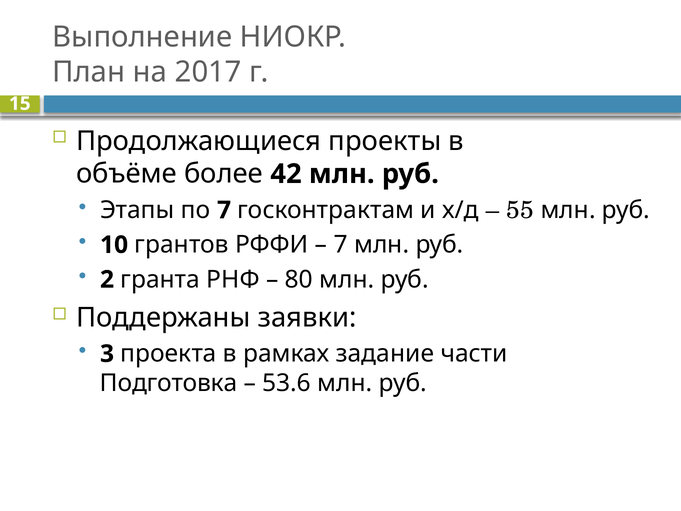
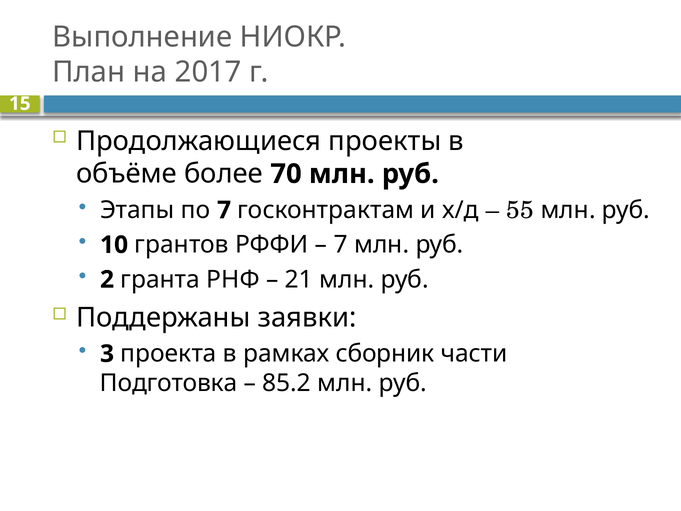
42: 42 -> 70
80: 80 -> 21
задание: задание -> сборник
53.6: 53.6 -> 85.2
